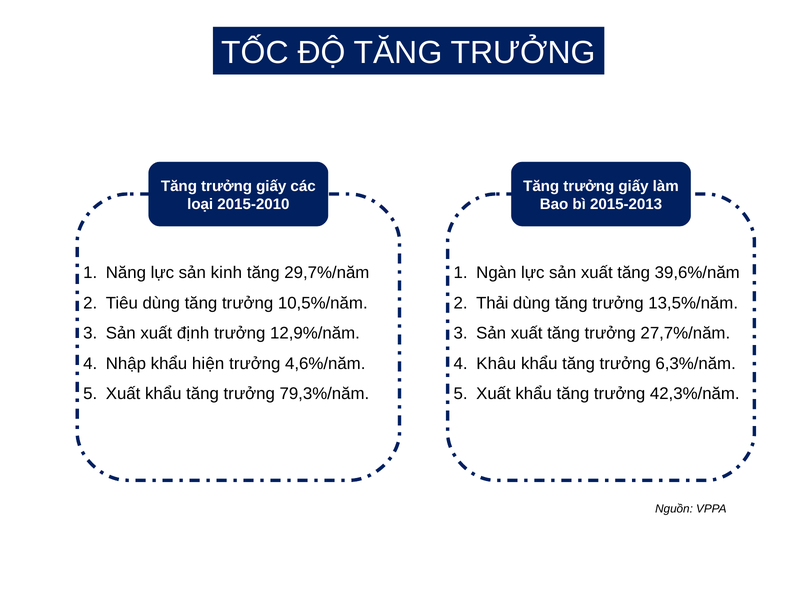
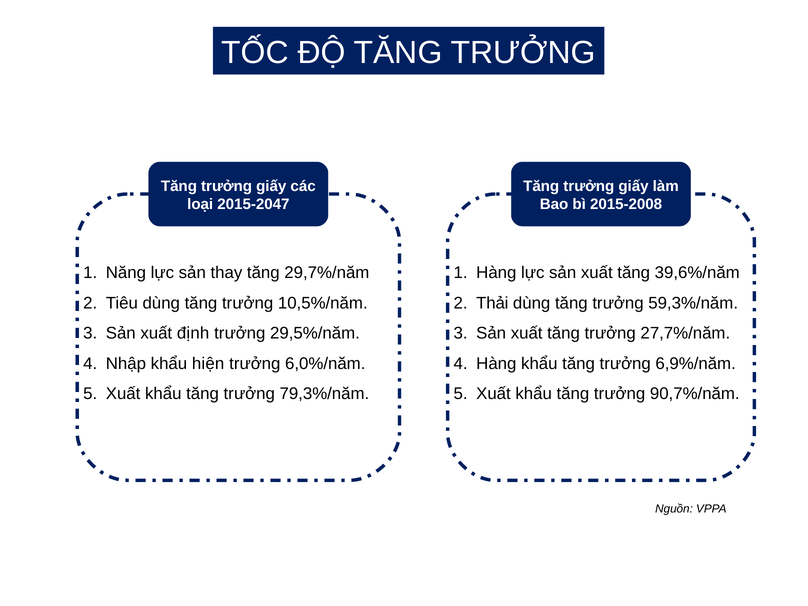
2015-2010: 2015-2010 -> 2015-2047
2015-2013: 2015-2013 -> 2015-2008
kinh: kinh -> thay
Ngàn at (496, 273): Ngàn -> Hàng
13,5%/năm: 13,5%/năm -> 59,3%/năm
12,9%/năm: 12,9%/năm -> 29,5%/năm
4,6%/năm: 4,6%/năm -> 6,0%/năm
Khâu at (496, 364): Khâu -> Hàng
6,3%/năm: 6,3%/năm -> 6,9%/năm
42,3%/năm: 42,3%/năm -> 90,7%/năm
